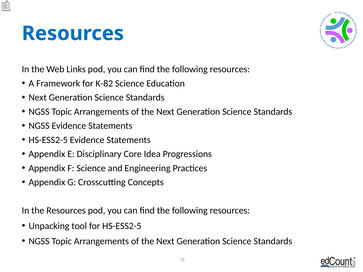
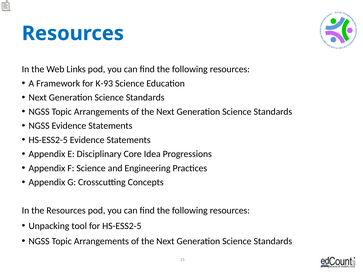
K-82: K-82 -> K-93
